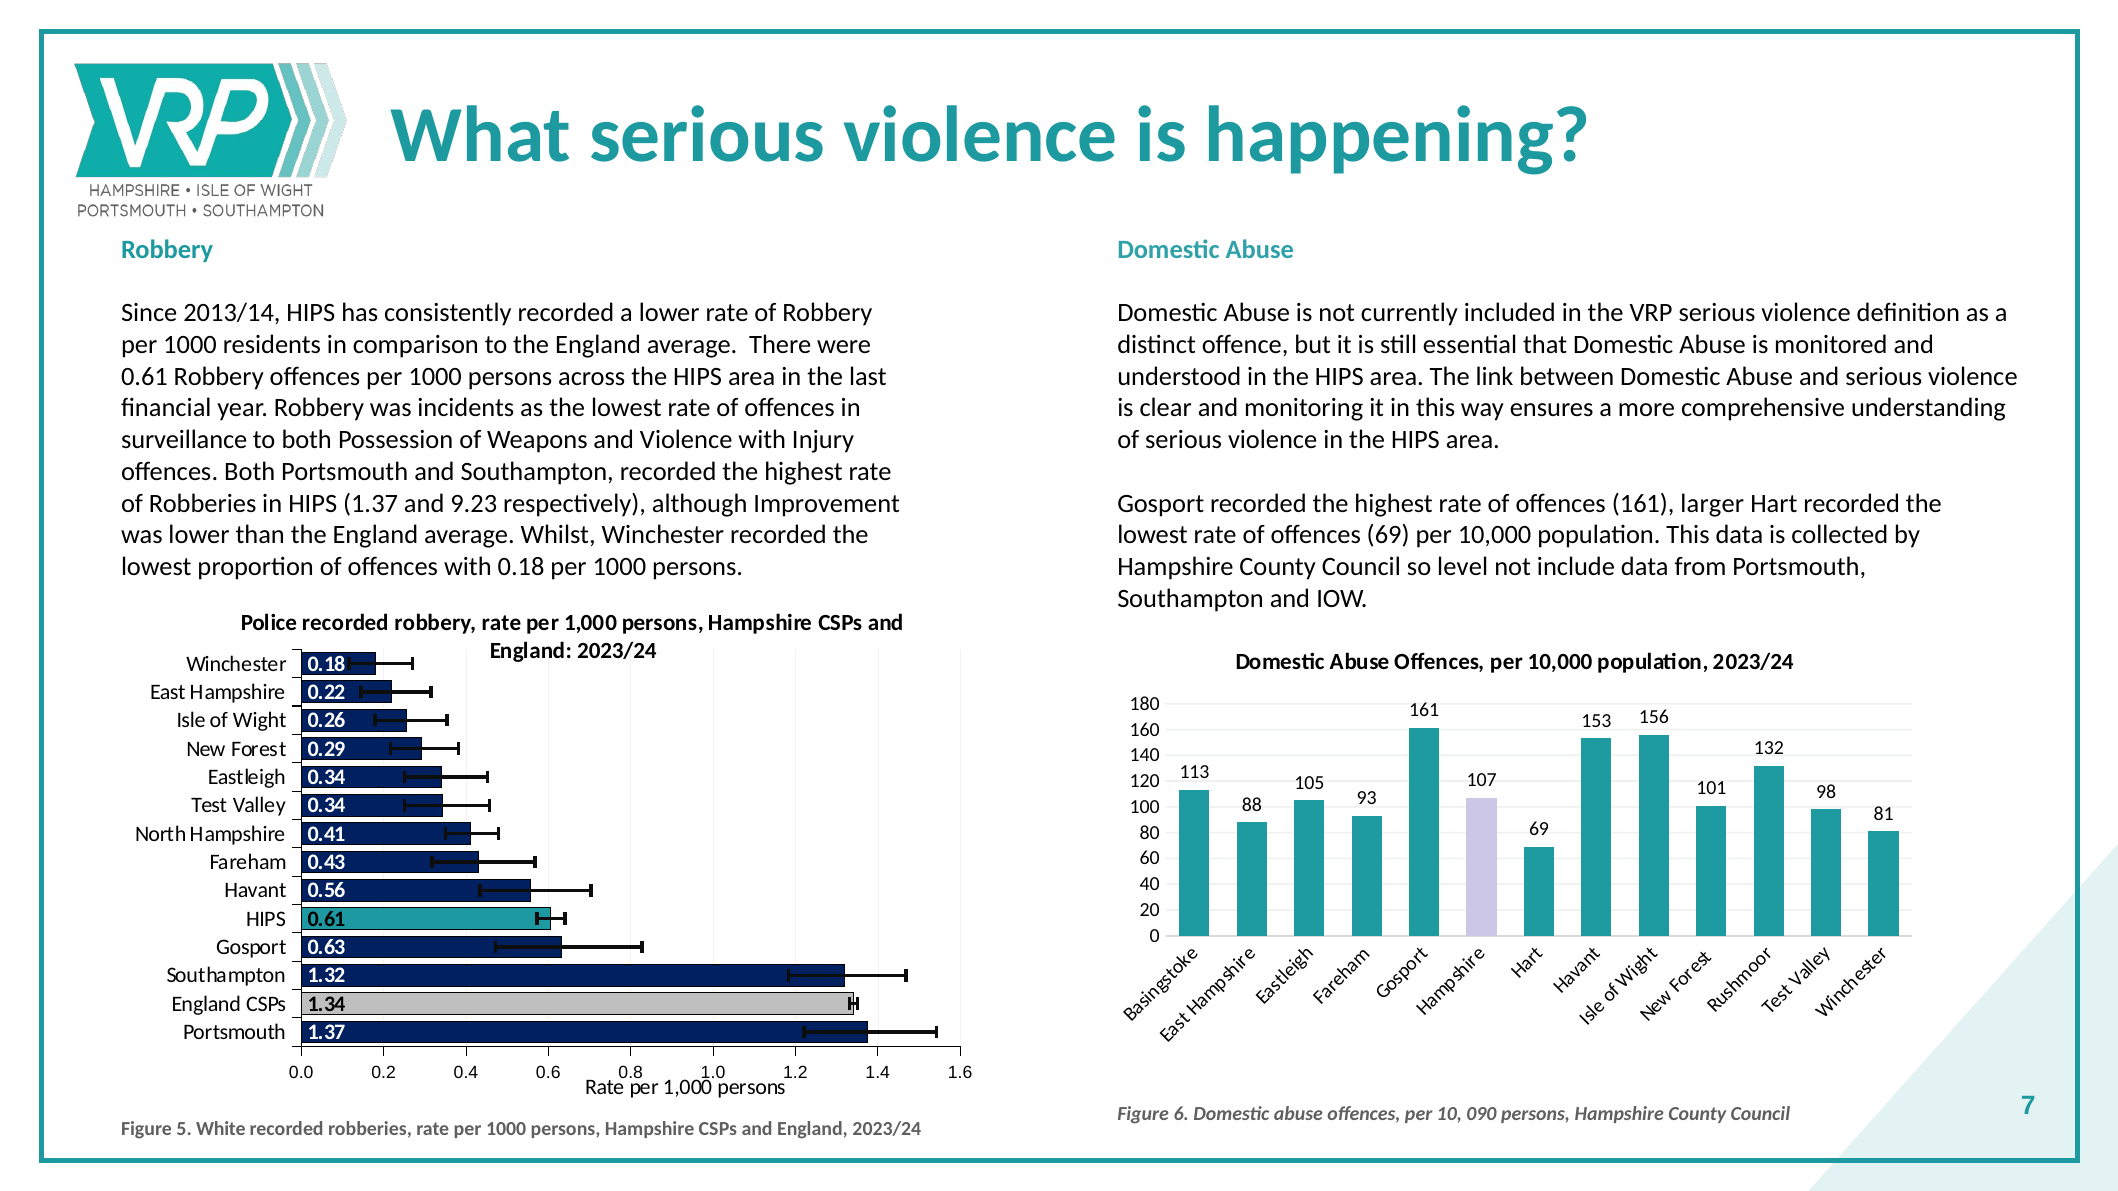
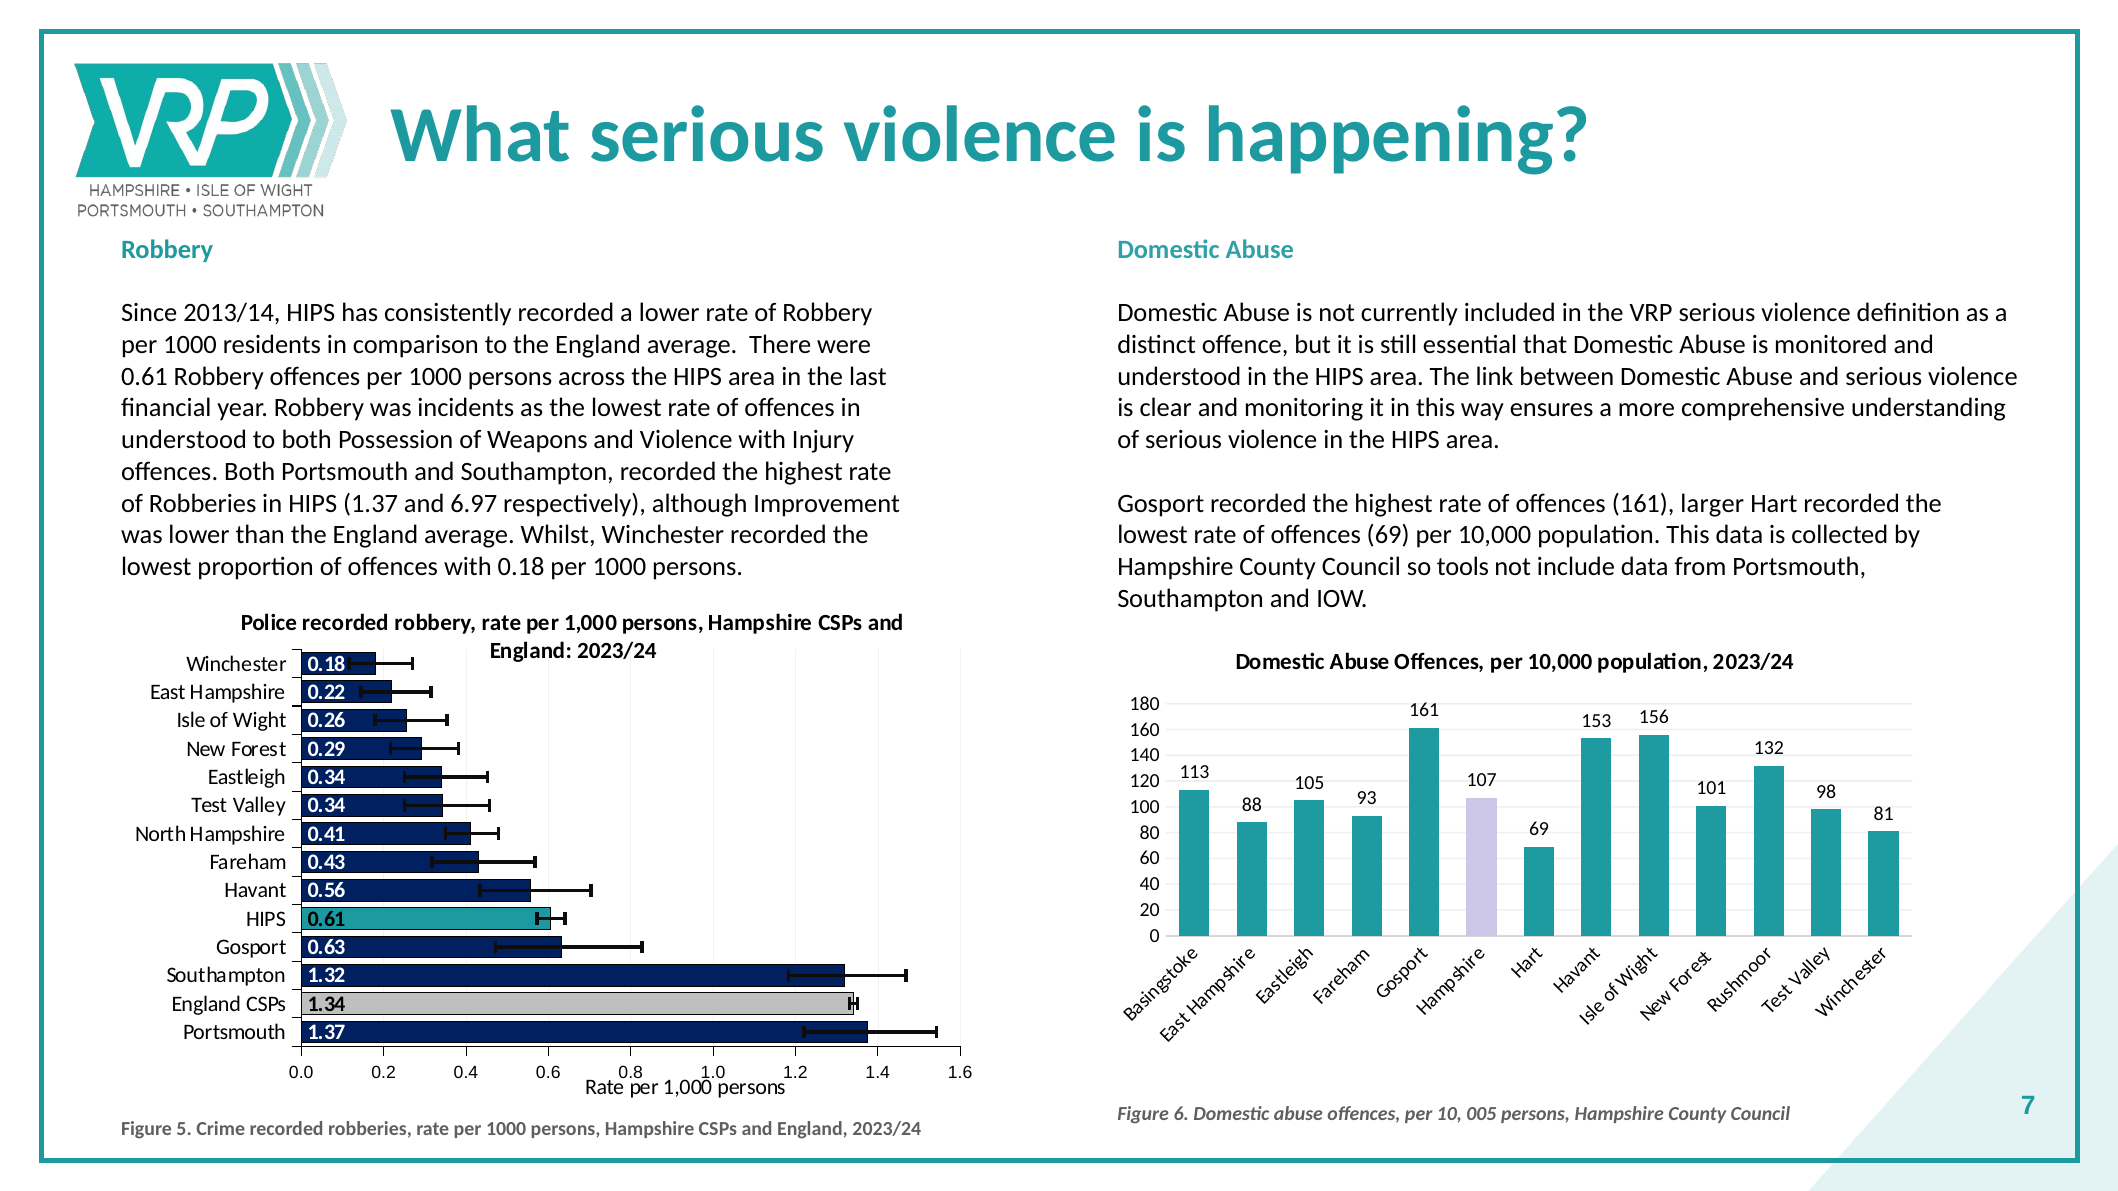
surveillance at (184, 440): surveillance -> understood
9.23: 9.23 -> 6.97
level: level -> tools
090: 090 -> 005
White: White -> Crime
